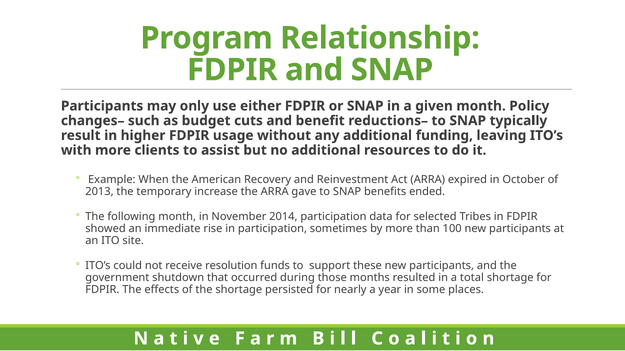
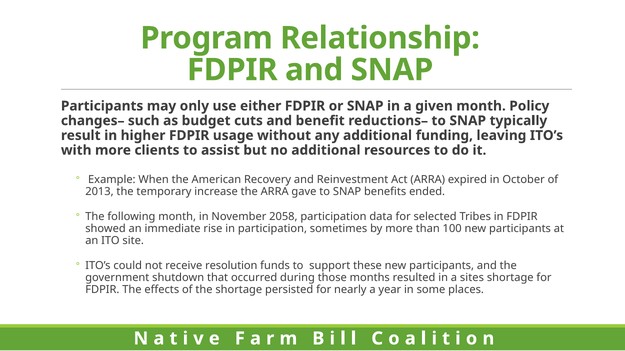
2014: 2014 -> 2058
total: total -> sites
